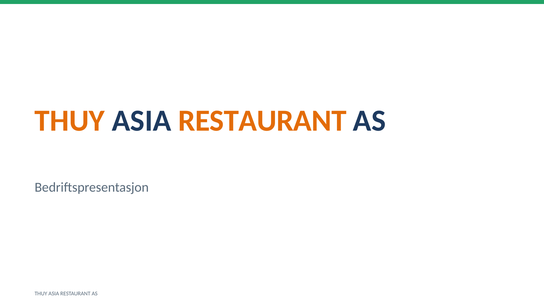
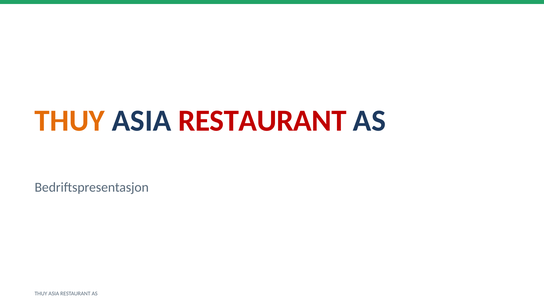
RESTAURANT at (262, 121) colour: orange -> red
